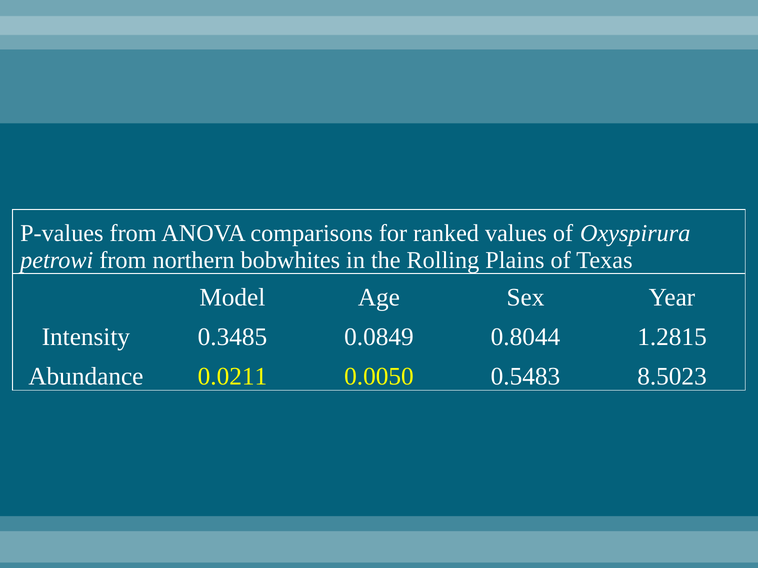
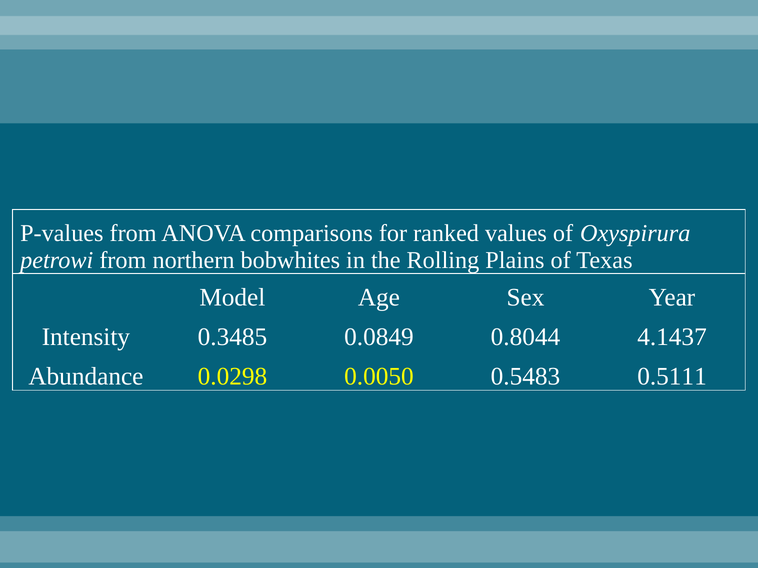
1.2815: 1.2815 -> 4.1437
0.0211: 0.0211 -> 0.0298
8.5023: 8.5023 -> 0.5111
